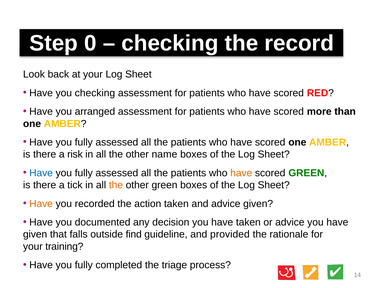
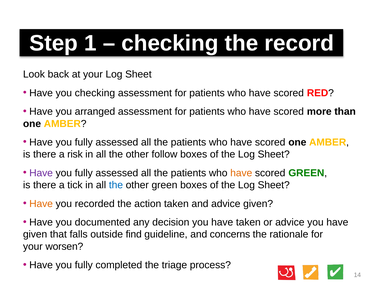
0: 0 -> 1
name: name -> follow
Have at (41, 173) colour: blue -> purple
the at (116, 185) colour: orange -> blue
provided: provided -> concerns
training: training -> worsen
